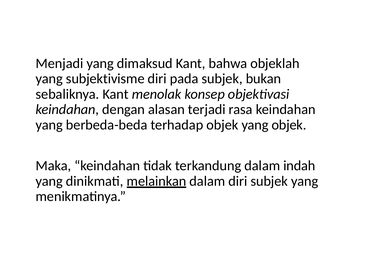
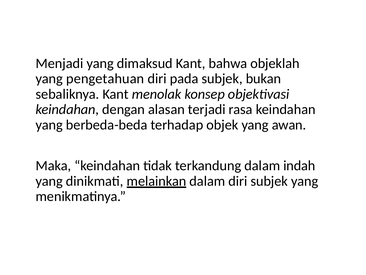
subjektivisme: subjektivisme -> pengetahuan
yang objek: objek -> awan
